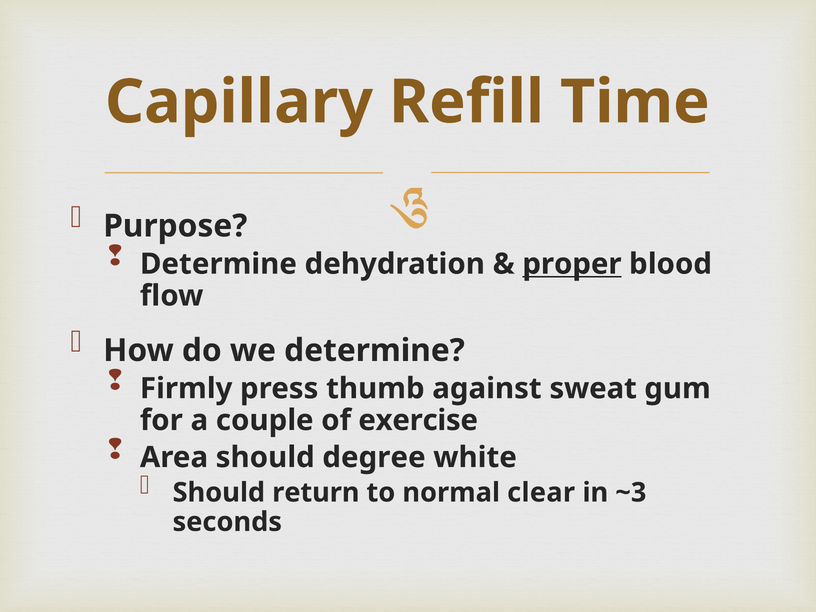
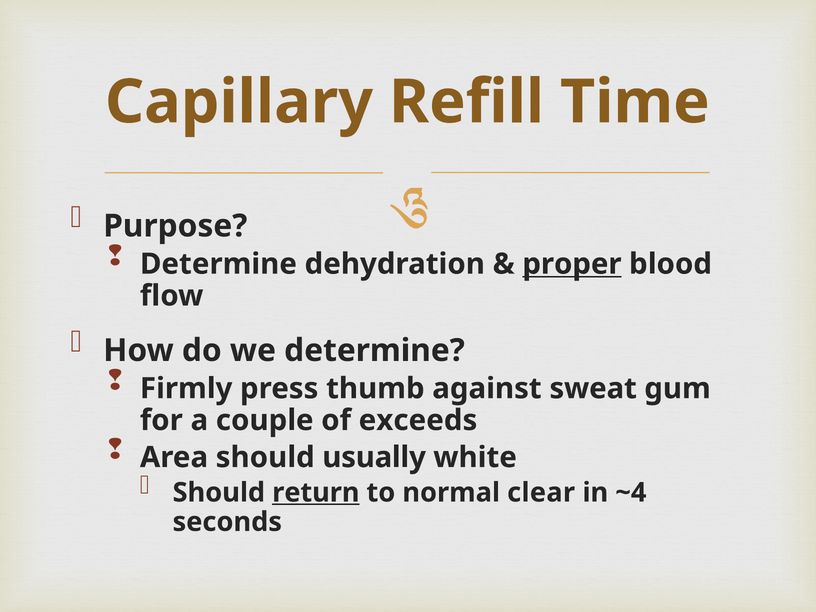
exercise: exercise -> exceeds
degree: degree -> usually
return underline: none -> present
~3: ~3 -> ~4
